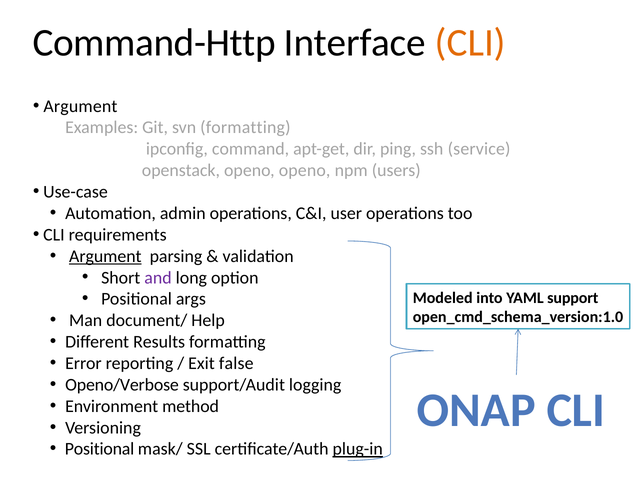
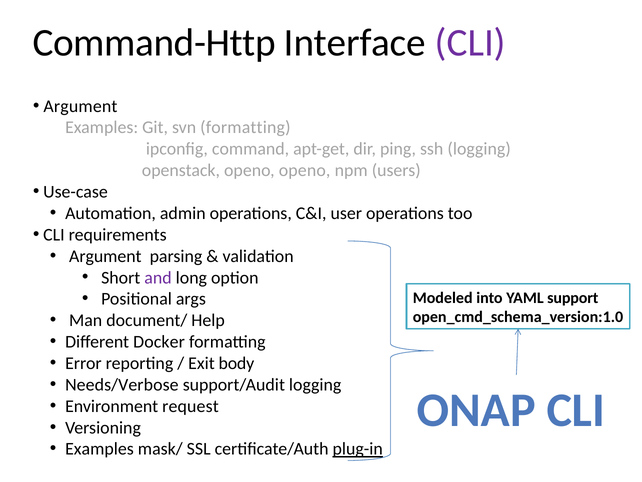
CLI at (470, 43) colour: orange -> purple
ssh service: service -> logging
Argument at (105, 256) underline: present -> none
Results: Results -> Docker
false: false -> body
Openo/Verbose: Openo/Verbose -> Needs/Verbose
method: method -> request
Positional at (100, 449): Positional -> Examples
